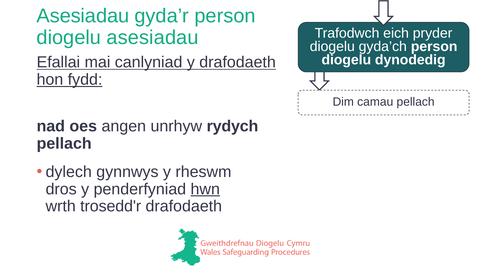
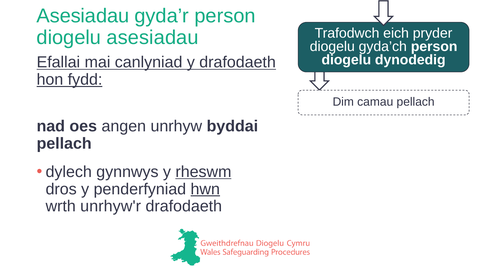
rydych: rydych -> byddai
rheswm underline: none -> present
trosedd'r: trosedd'r -> unrhyw'r
